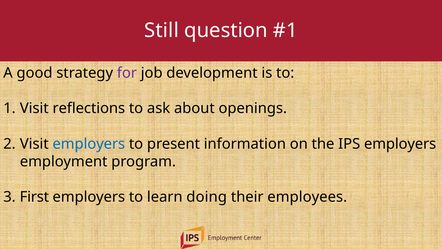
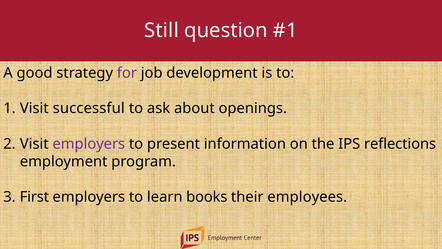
reflections: reflections -> successful
employers at (89, 144) colour: blue -> purple
IPS employers: employers -> reflections
doing: doing -> books
